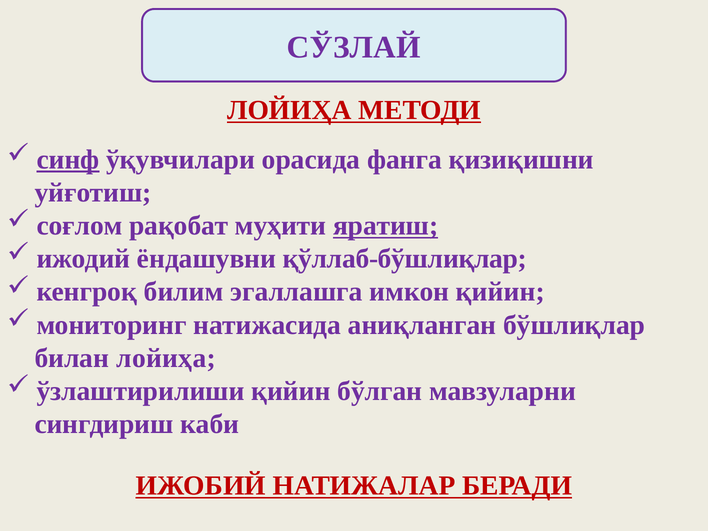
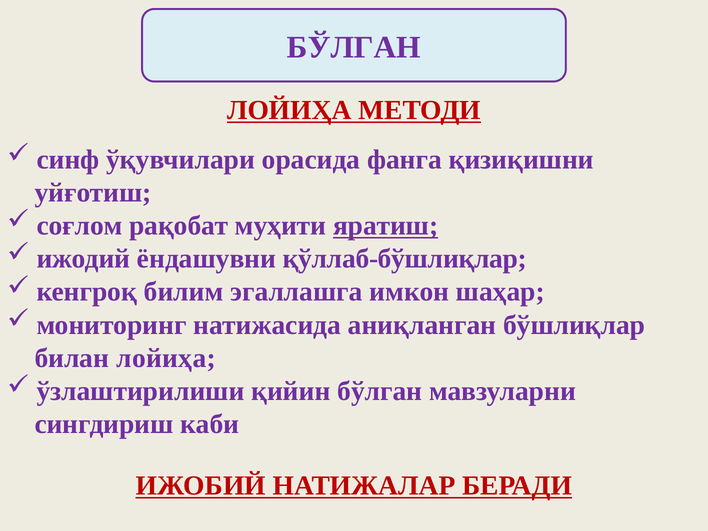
СЎЗЛАЙ at (354, 47): СЎЗЛАЙ -> БЎЛГАН
синф underline: present -> none
имкон қийин: қийин -> шаҳар
